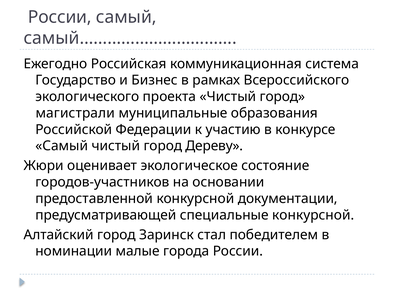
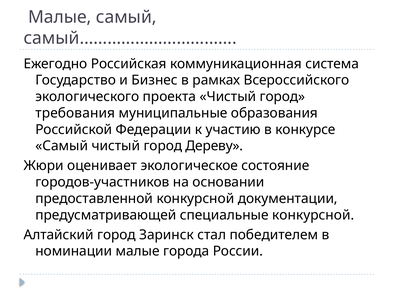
России at (60, 17): России -> Малые
магистрали: магистрали -> требования
